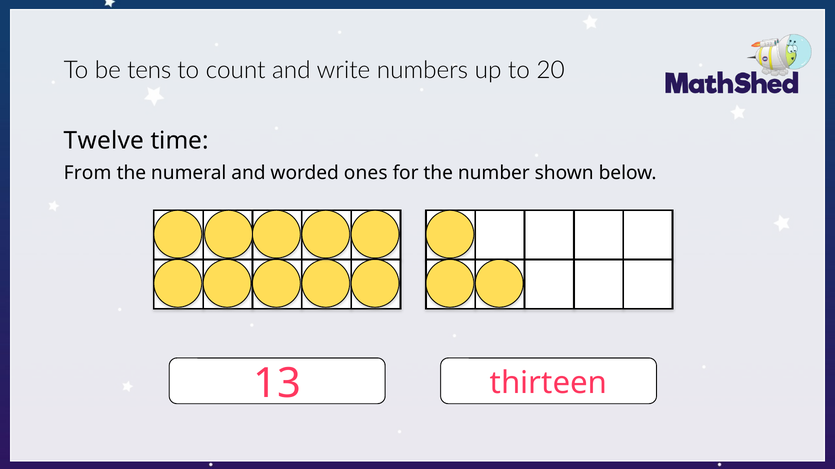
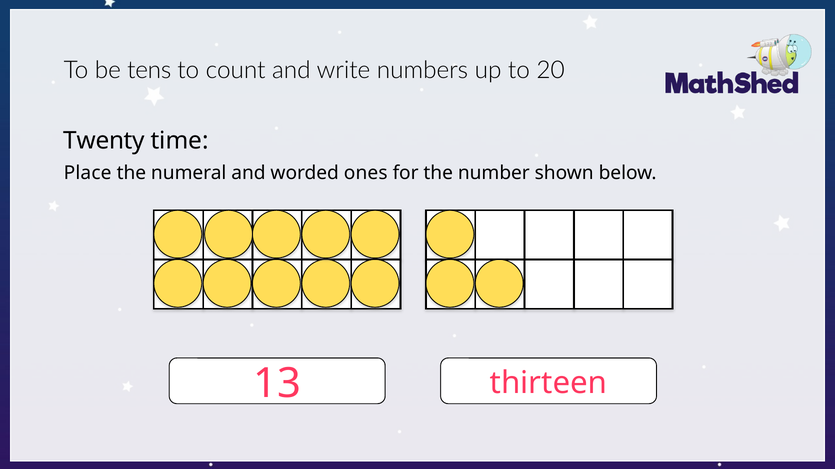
Twelve: Twelve -> Twenty
From: From -> Place
